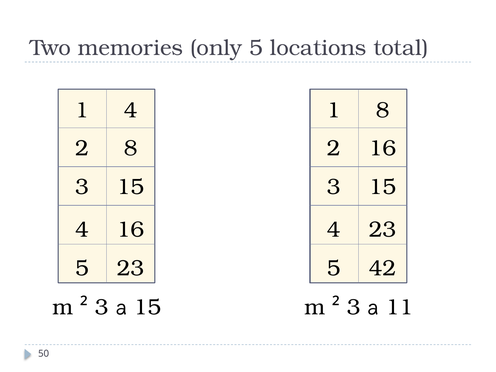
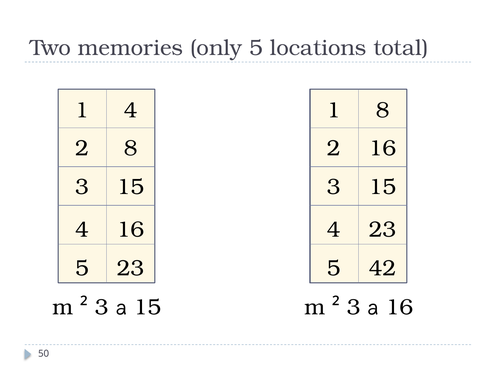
11 at (399, 307): 11 -> 16
